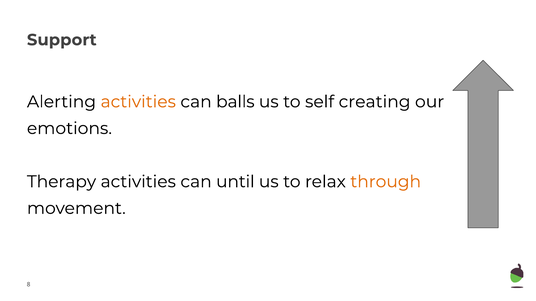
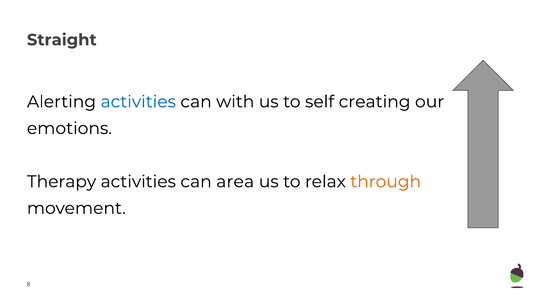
Support: Support -> Straight
activities at (138, 102) colour: orange -> blue
balls: balls -> with
until: until -> area
